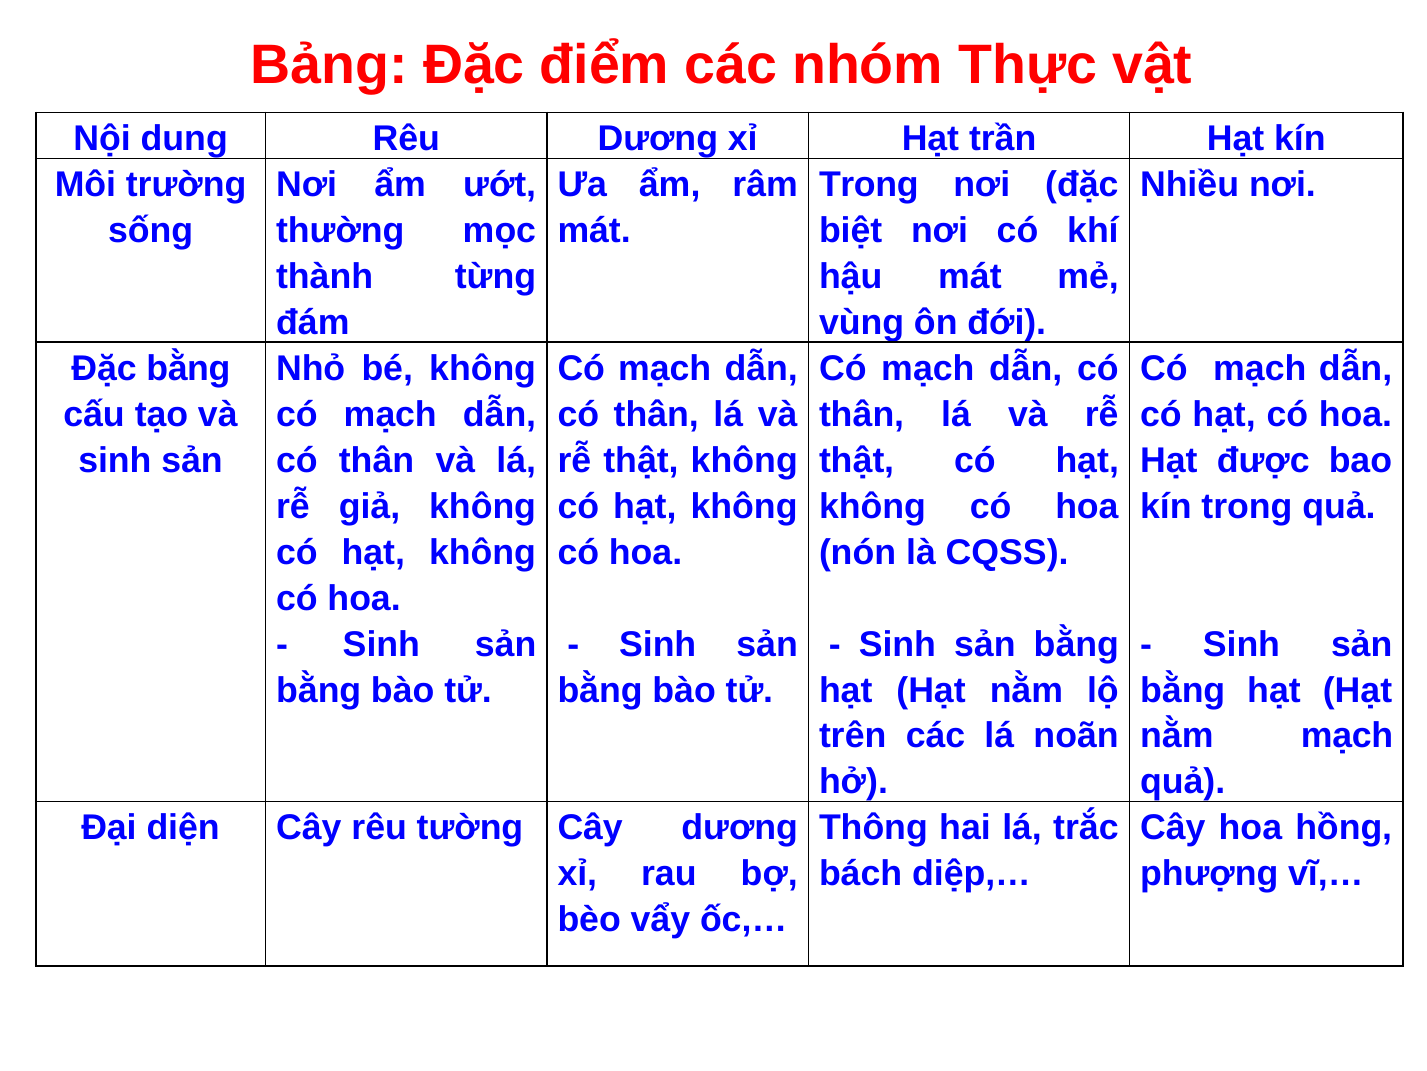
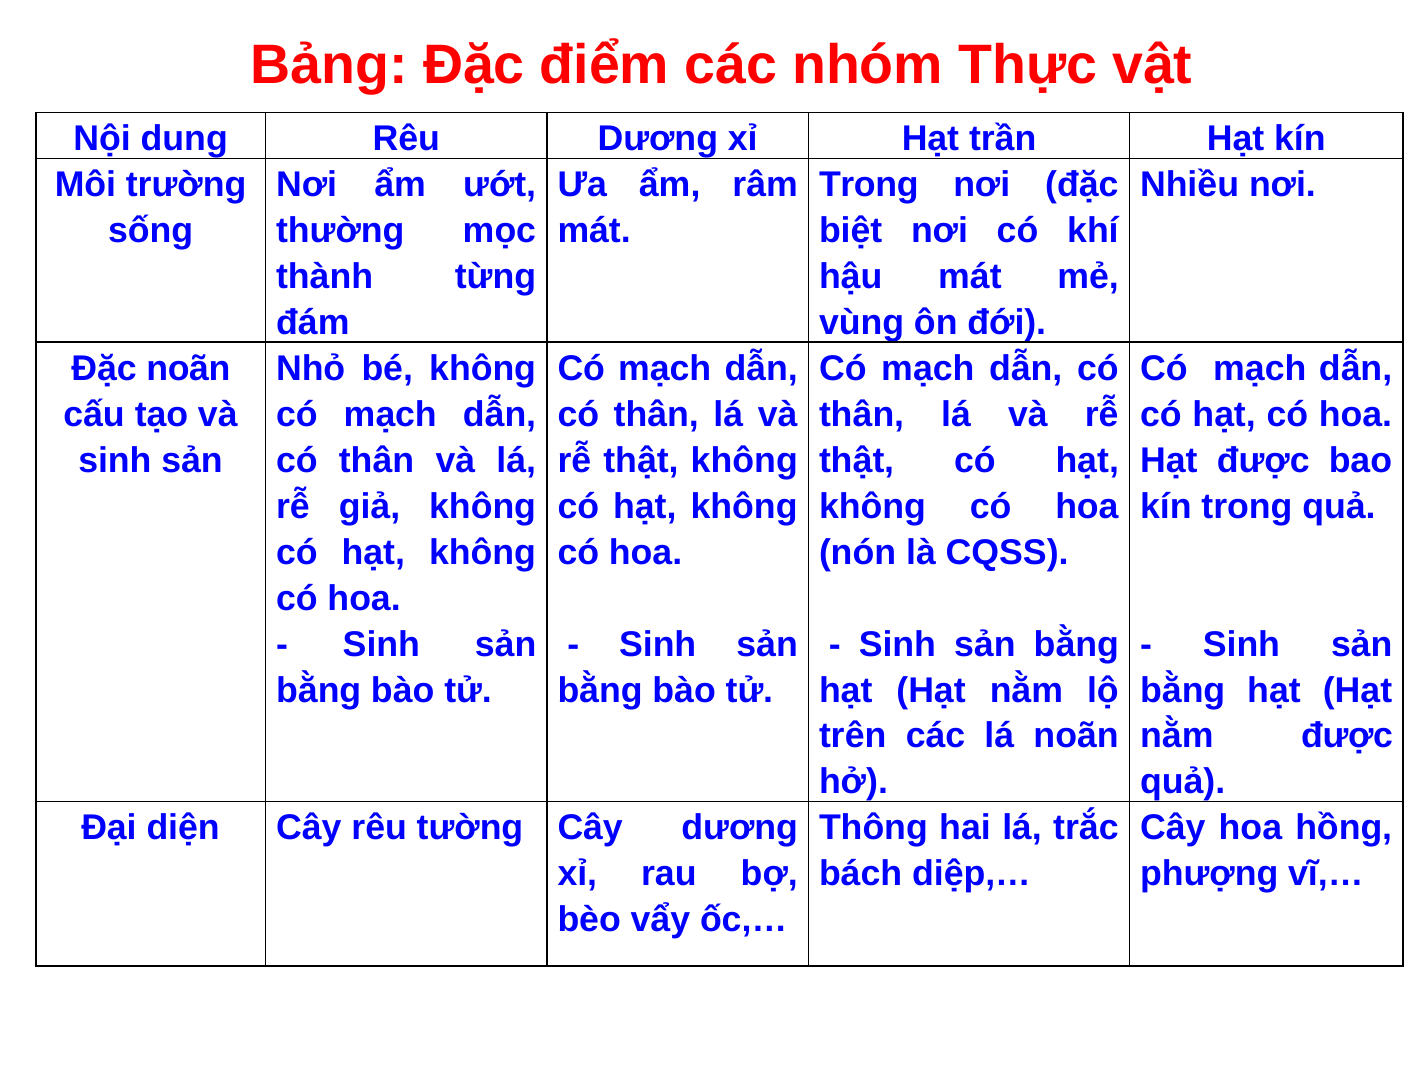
Đặc bằng: bằng -> noãn
nằm mạch: mạch -> được
